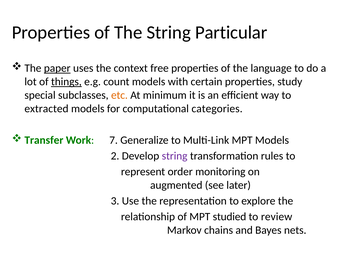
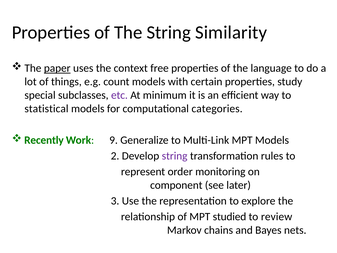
Particular: Particular -> Similarity
things underline: present -> none
etc colour: orange -> purple
extracted: extracted -> statistical
Transfer: Transfer -> Recently
7: 7 -> 9
augmented: augmented -> component
